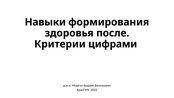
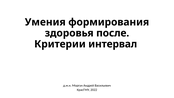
Навыки: Навыки -> Умения
цифрами: цифрами -> интервал
